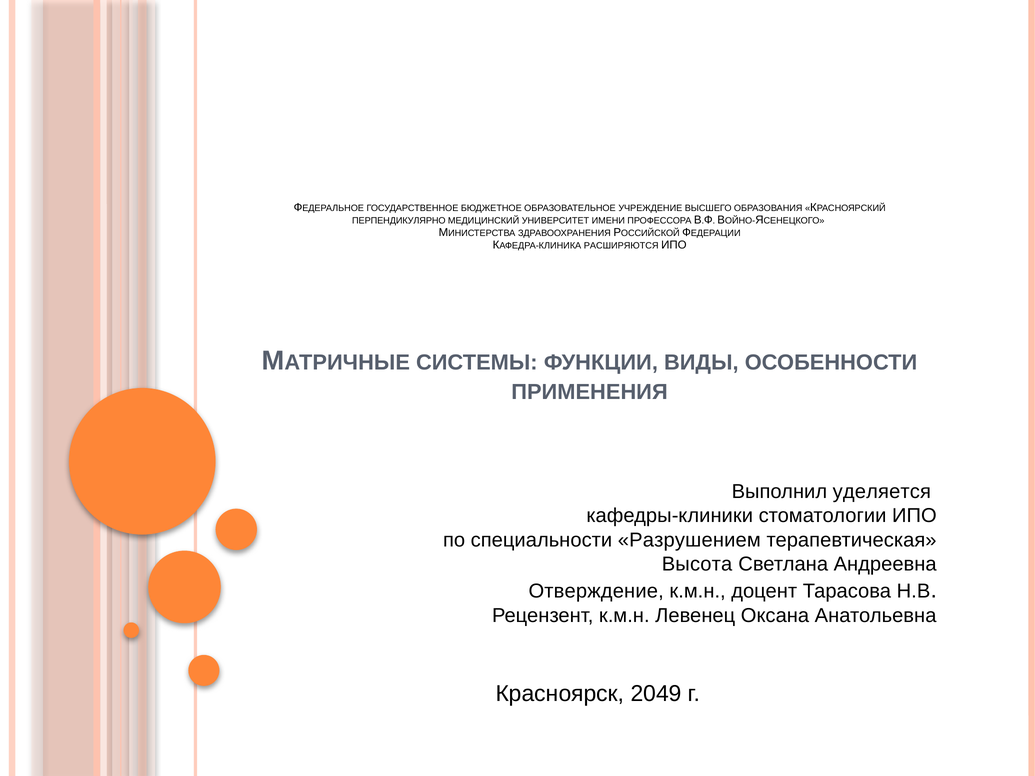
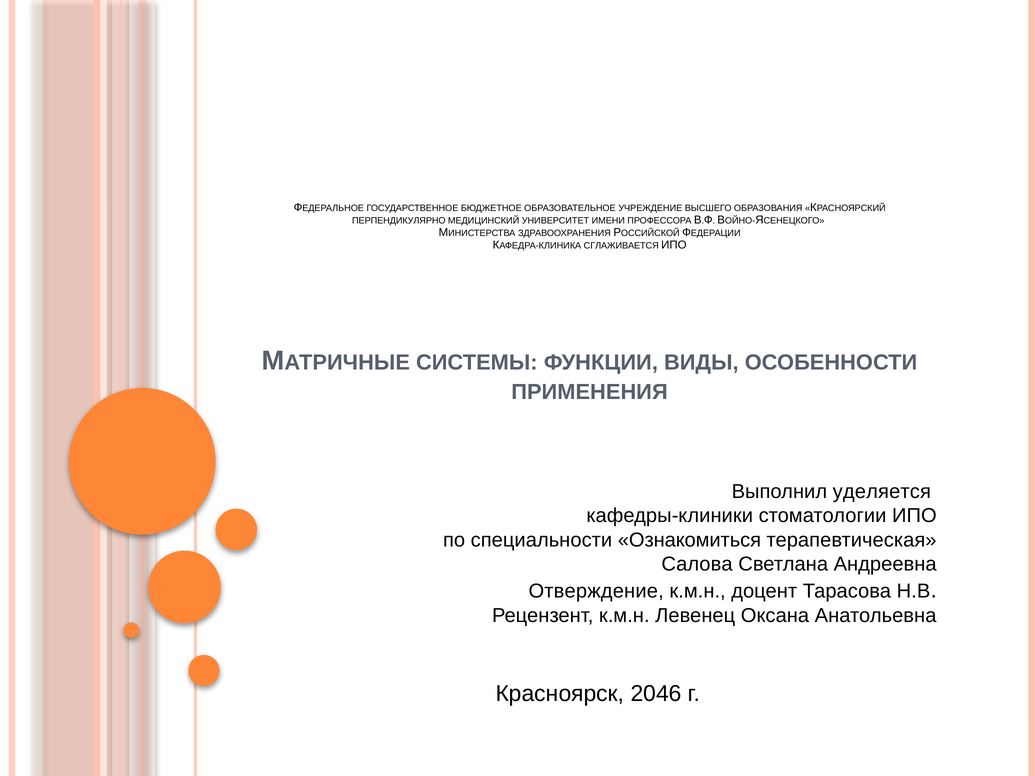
РАСШИРЯЮТСЯ: РАСШИРЯЮТСЯ -> СГЛАЖИВАЕТСЯ
Разрушением: Разрушением -> Ознакомиться
Высота: Высота -> Салова
2049: 2049 -> 2046
